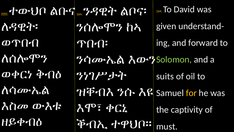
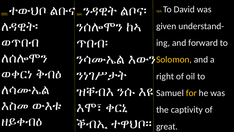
Solomon colour: light green -> yellow
suits: suits -> right
must: must -> great
